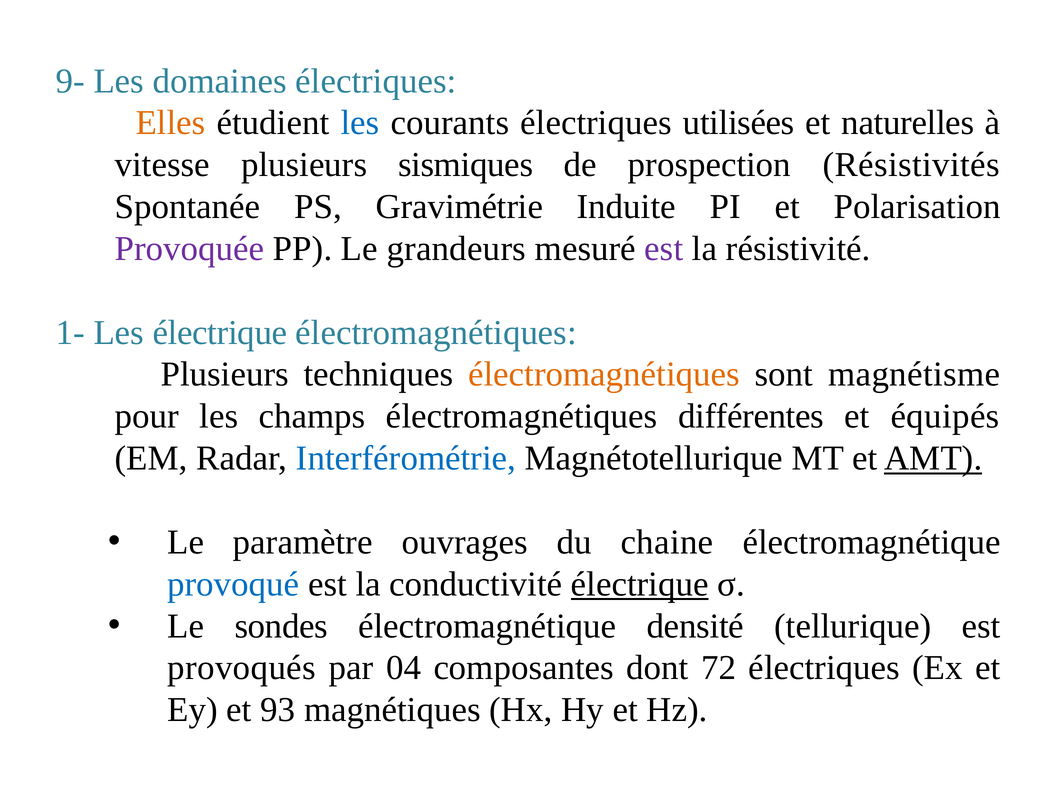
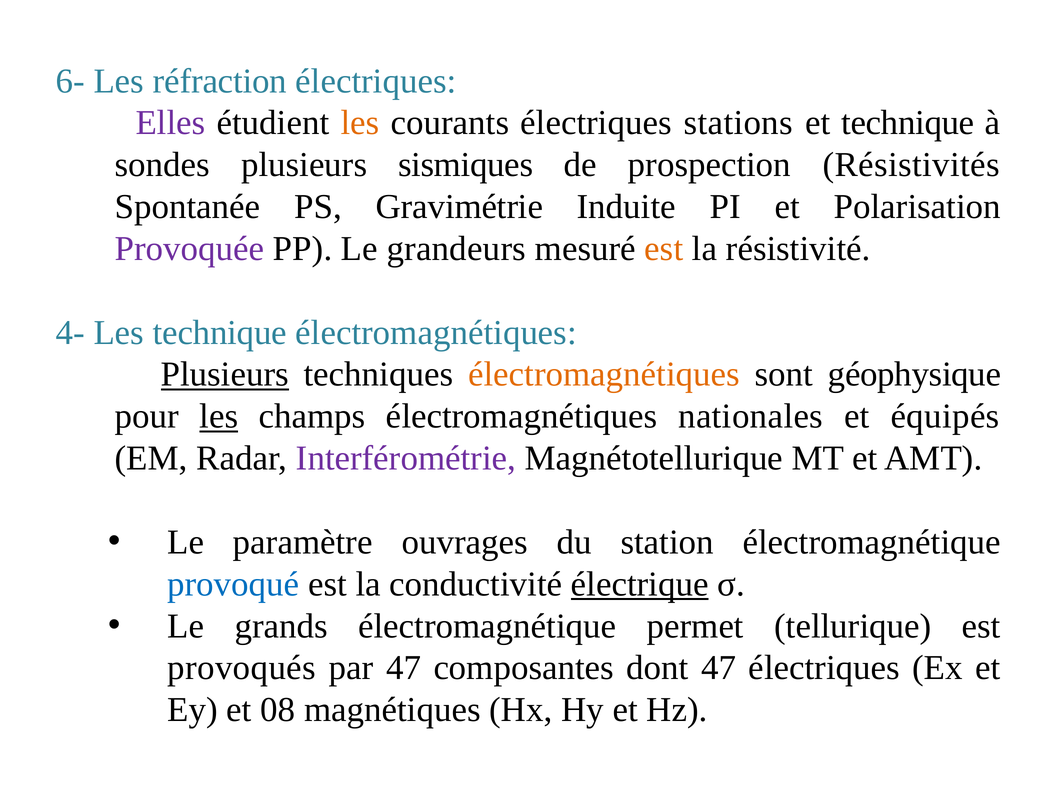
9-: 9- -> 6-
domaines: domaines -> réfraction
Elles colour: orange -> purple
les at (360, 123) colour: blue -> orange
utilisées: utilisées -> stations
et naturelles: naturelles -> technique
vitesse: vitesse -> sondes
est at (664, 249) colour: purple -> orange
1-: 1- -> 4-
Les électrique: électrique -> technique
Plusieurs at (225, 375) underline: none -> present
magnétisme: magnétisme -> géophysique
les at (219, 417) underline: none -> present
différentes: différentes -> nationales
Interférométrie colour: blue -> purple
AMT underline: present -> none
chaine: chaine -> station
sondes: sondes -> grands
densité: densité -> permet
par 04: 04 -> 47
dont 72: 72 -> 47
93: 93 -> 08
